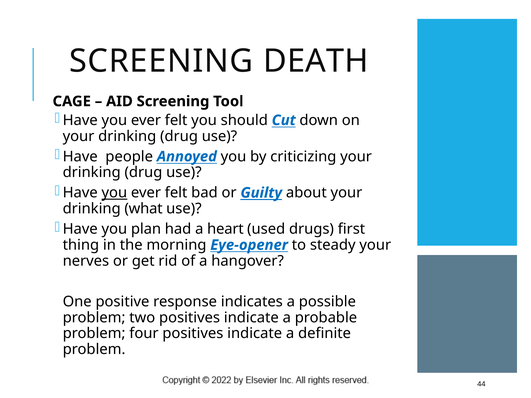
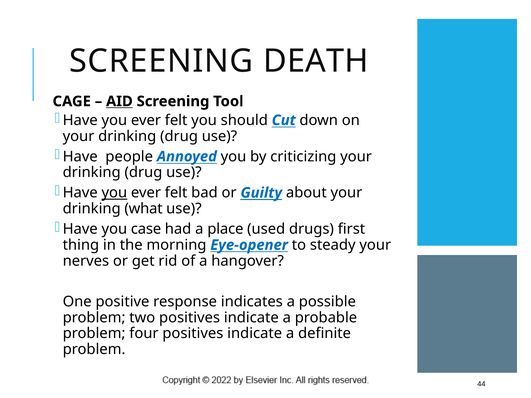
AID underline: none -> present
plan: plan -> case
heart: heart -> place
